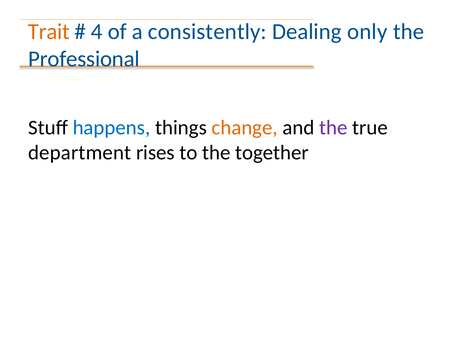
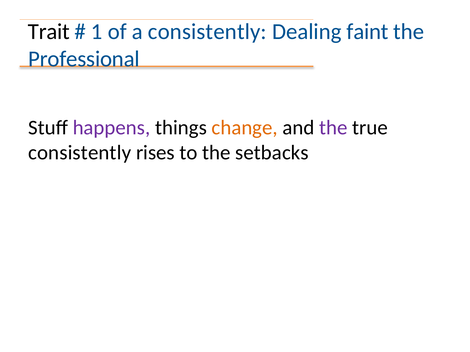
Trait colour: orange -> black
4: 4 -> 1
only: only -> faint
happens colour: blue -> purple
department at (80, 153): department -> consistently
together: together -> setbacks
